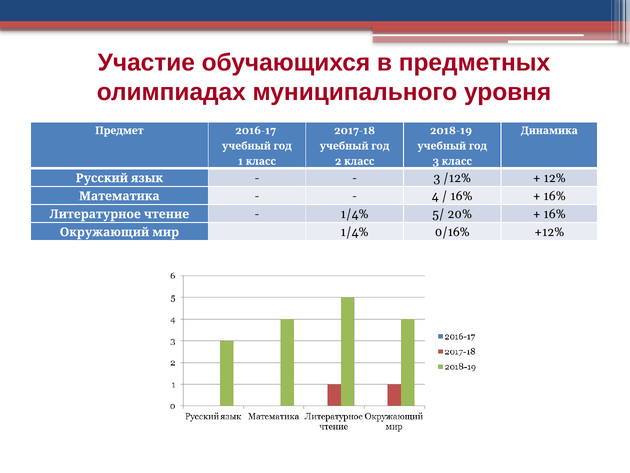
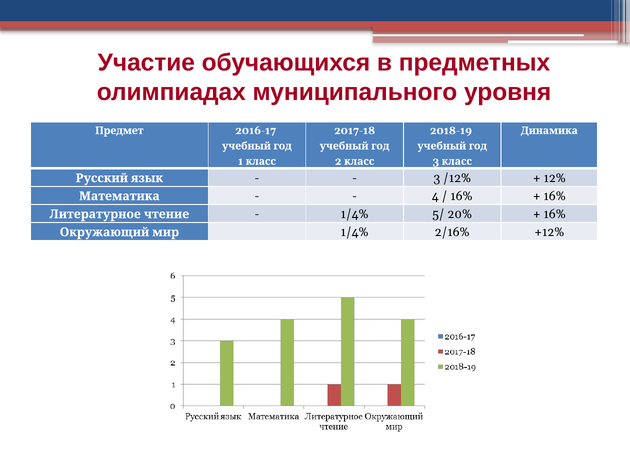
0/16%: 0/16% -> 2/16%
